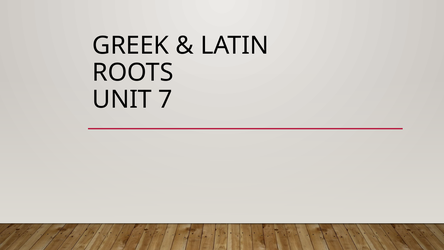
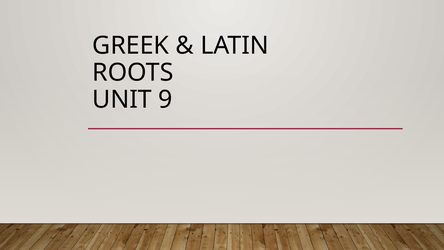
7: 7 -> 9
